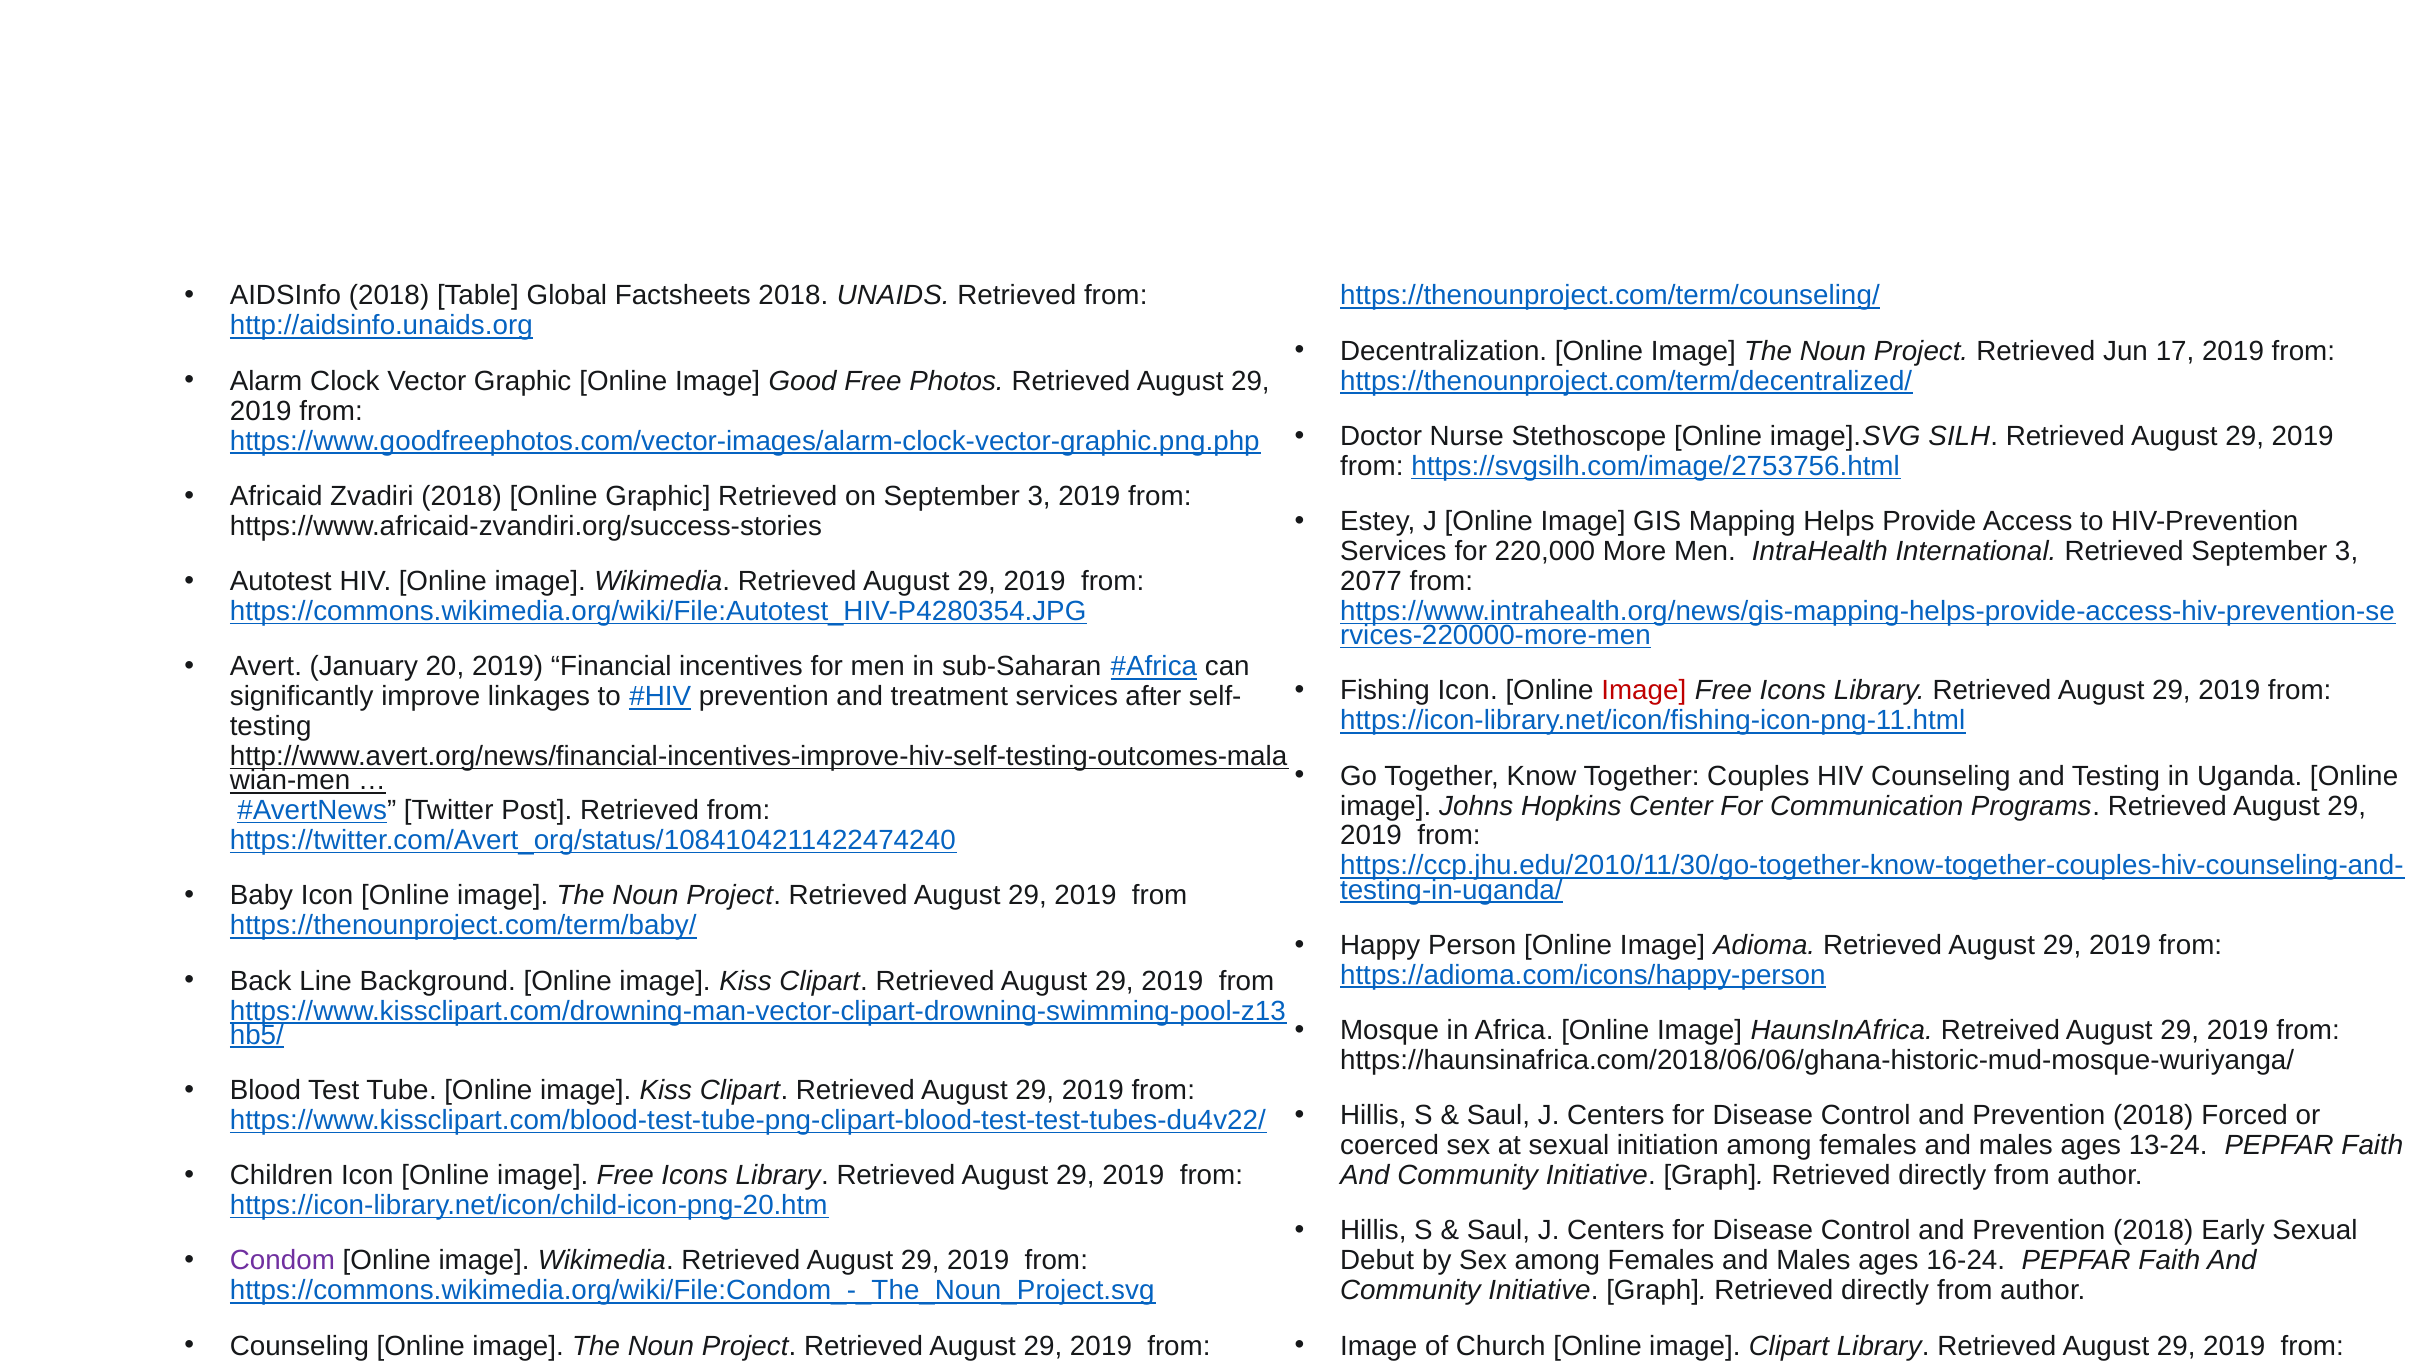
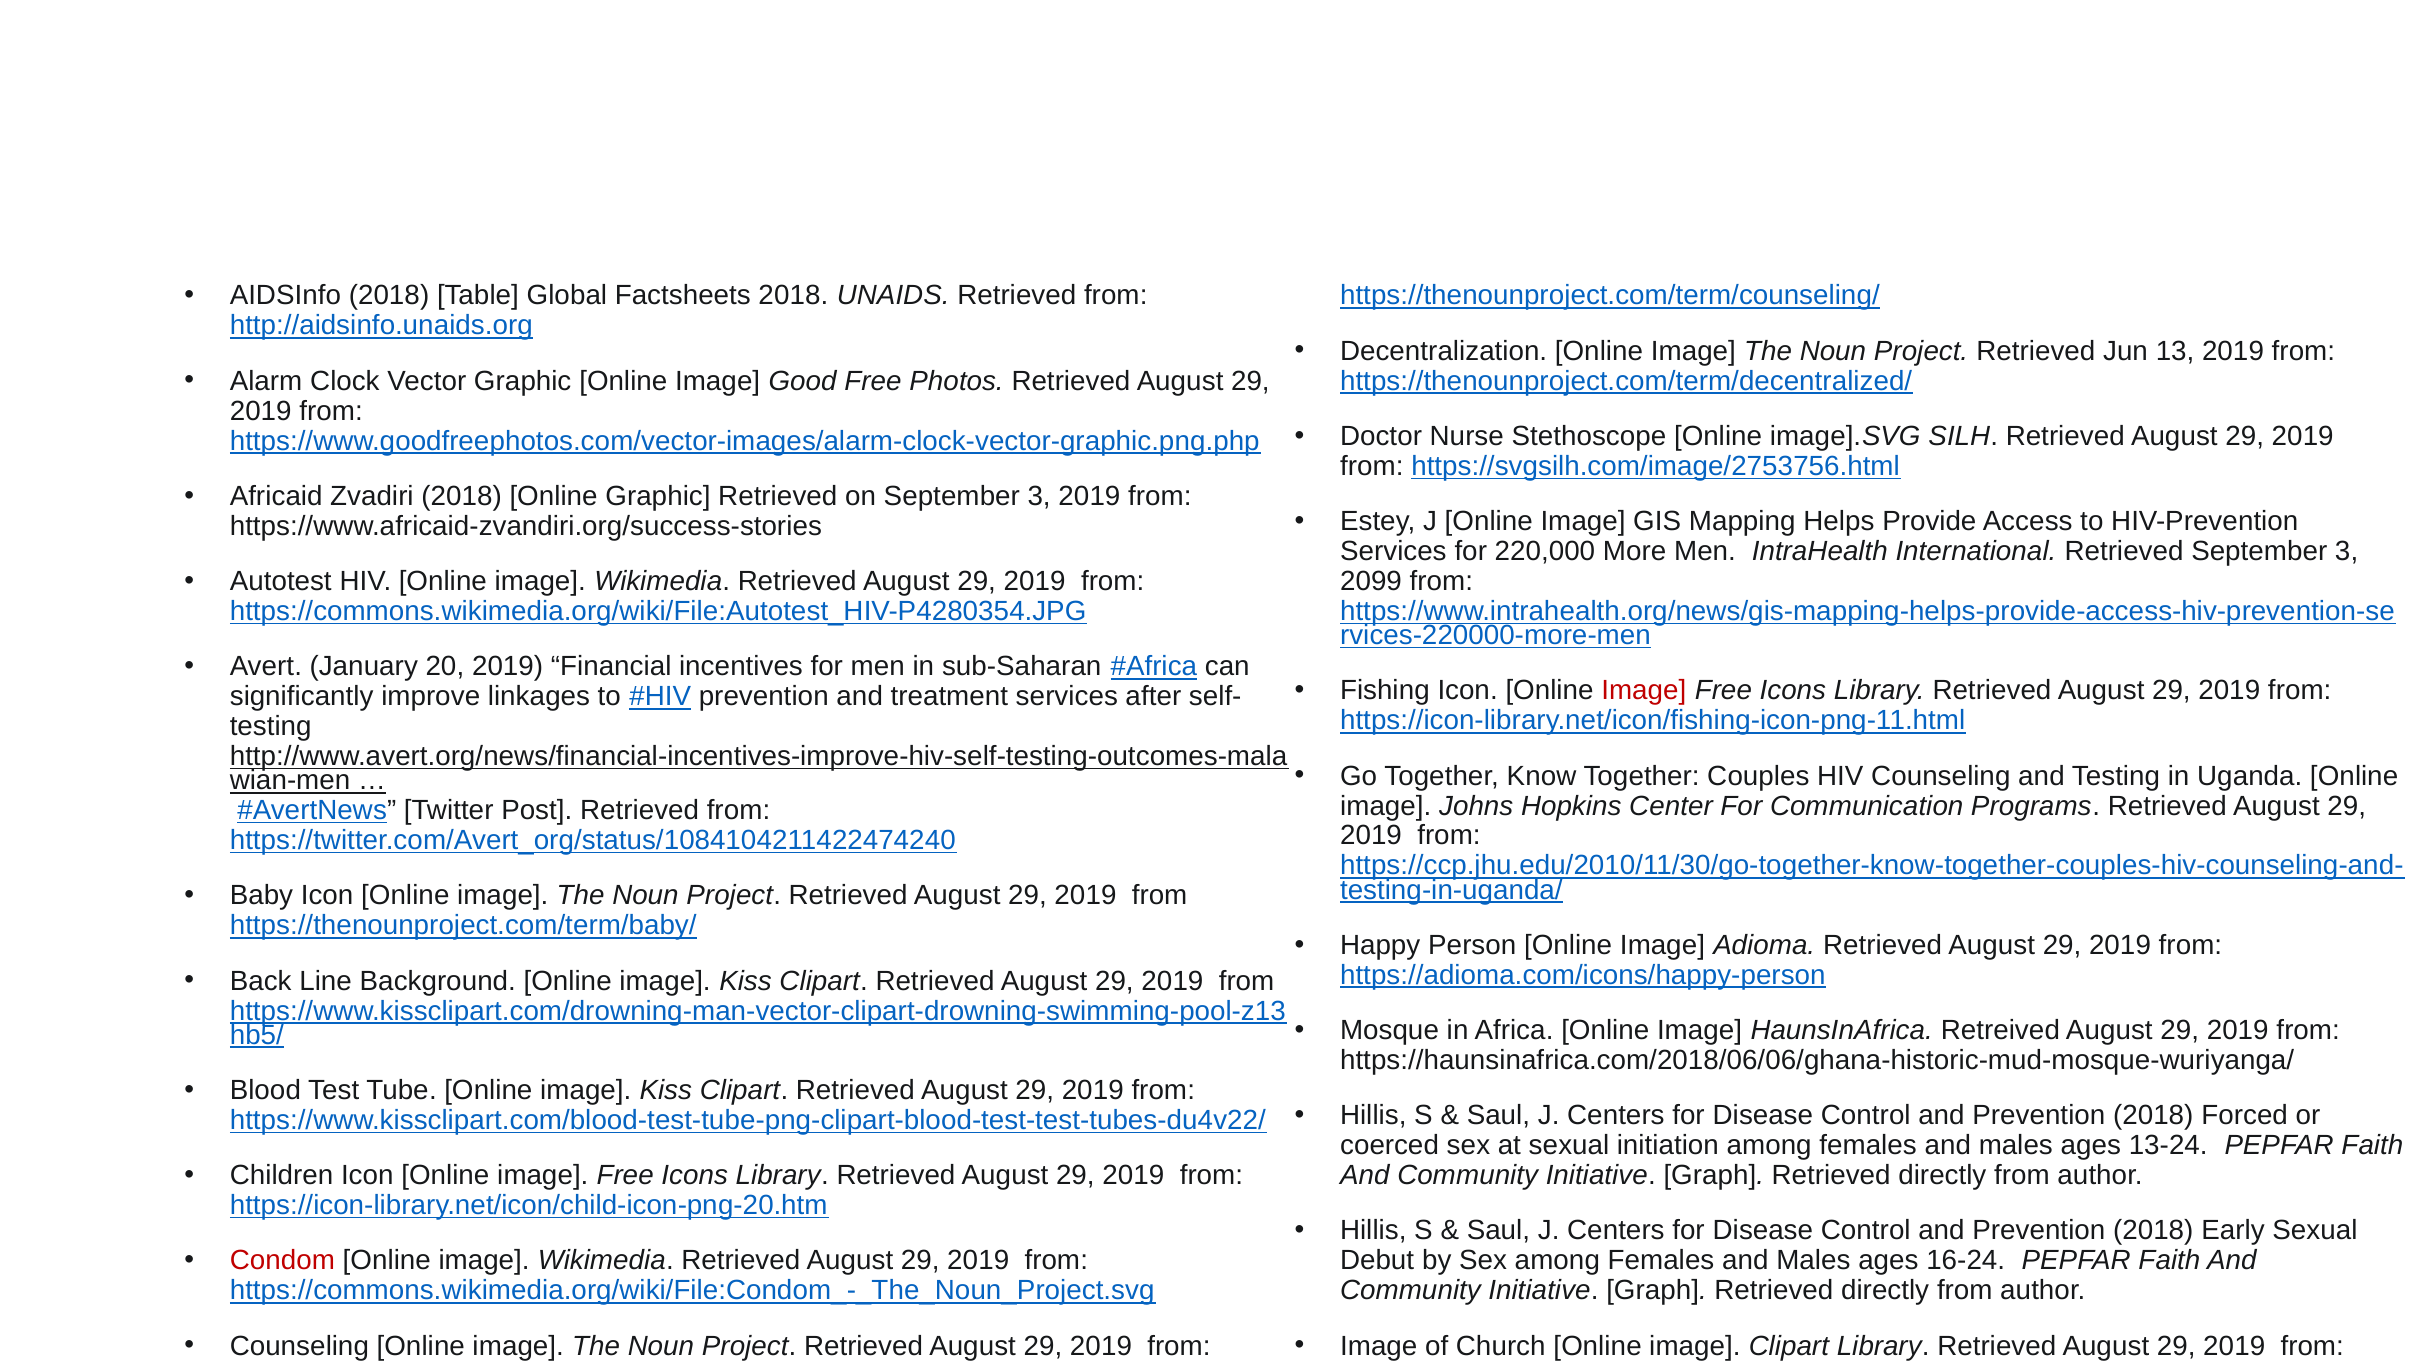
17: 17 -> 13
2077: 2077 -> 2099
Condom colour: purple -> red
